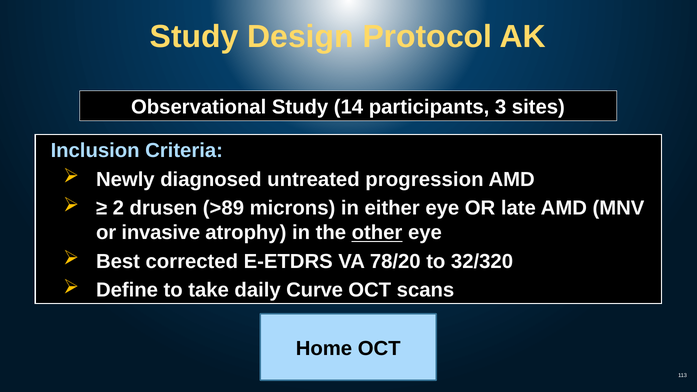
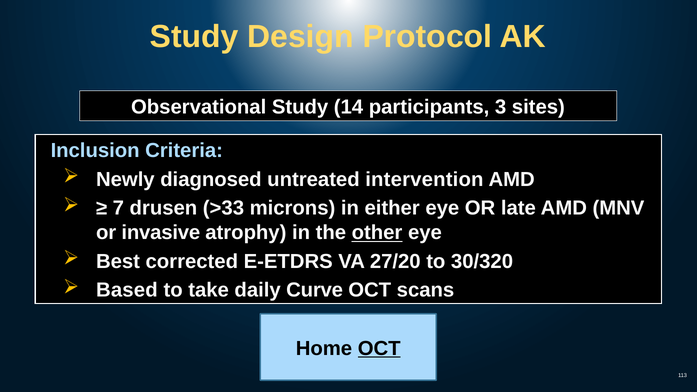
progression: progression -> intervention
2: 2 -> 7
>89: >89 -> >33
78/20: 78/20 -> 27/20
32/320: 32/320 -> 30/320
Define: Define -> Based
OCT at (379, 348) underline: none -> present
